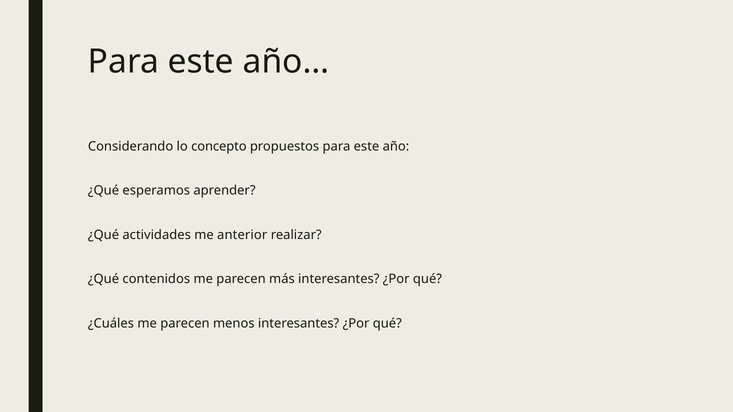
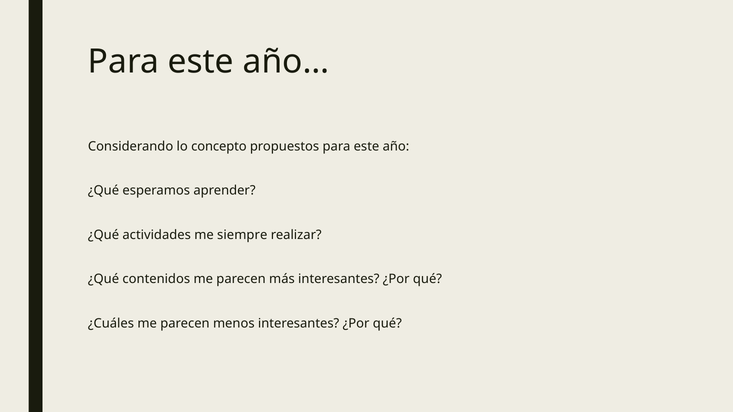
anterior: anterior -> siempre
